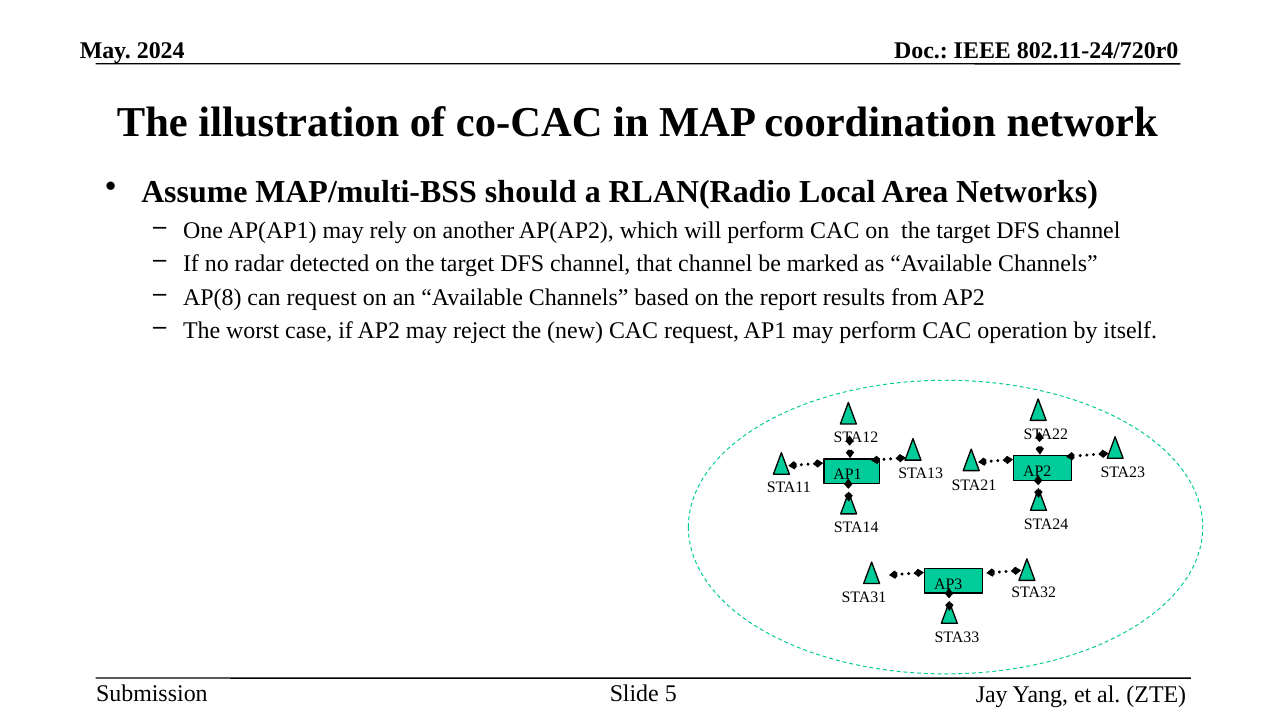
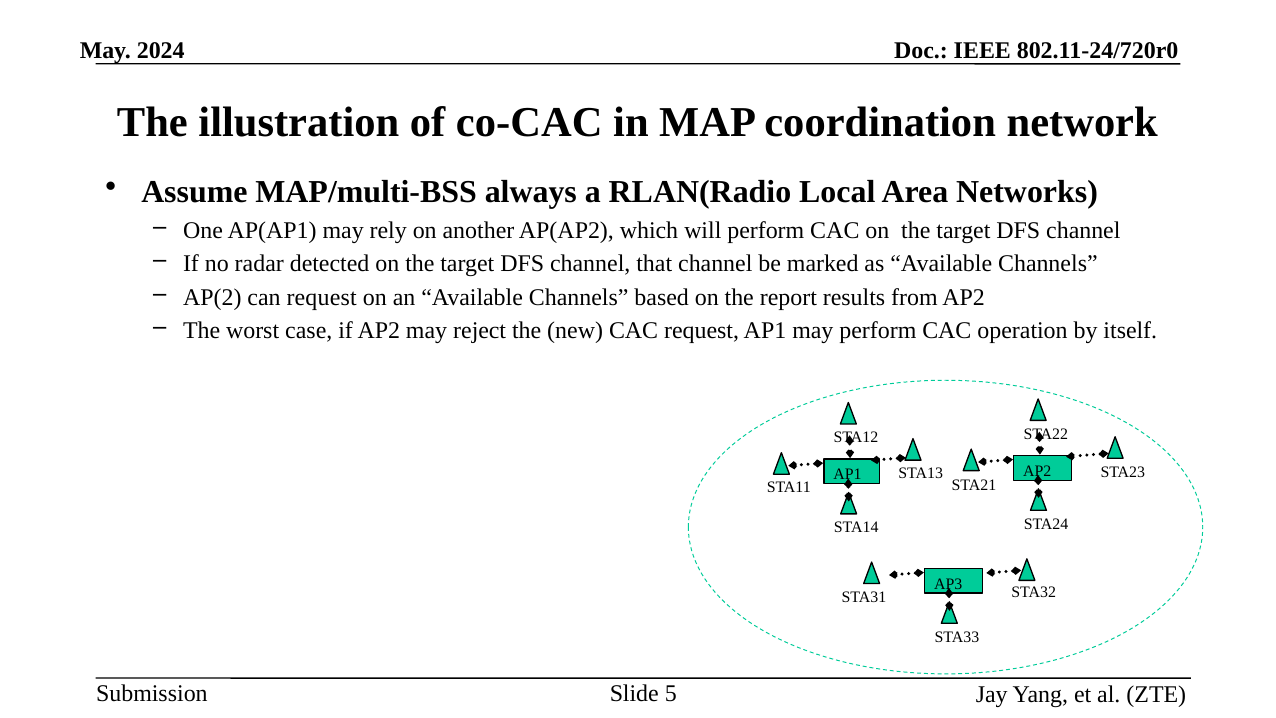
should: should -> always
AP(8: AP(8 -> AP(2
